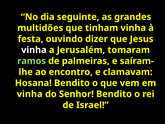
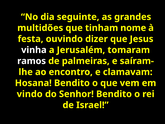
tinham vinha: vinha -> nome
ramos colour: light green -> white
vinha at (30, 94): vinha -> vindo
